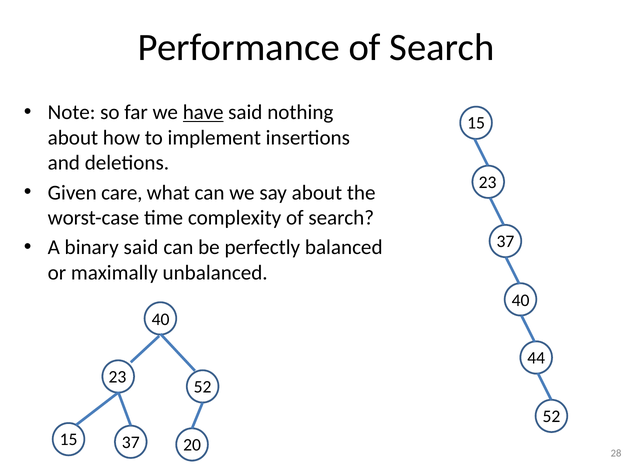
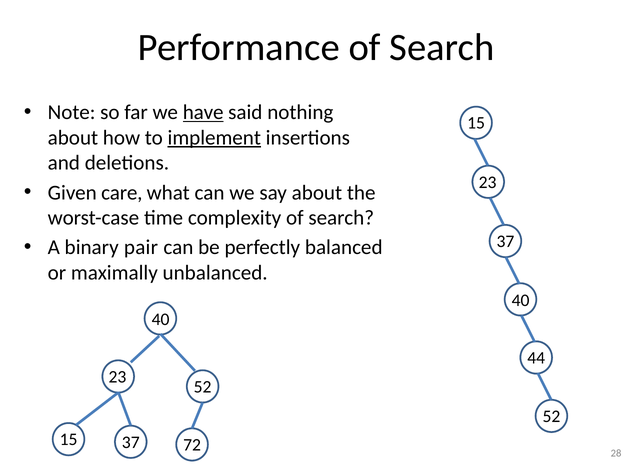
implement underline: none -> present
binary said: said -> pair
20: 20 -> 72
